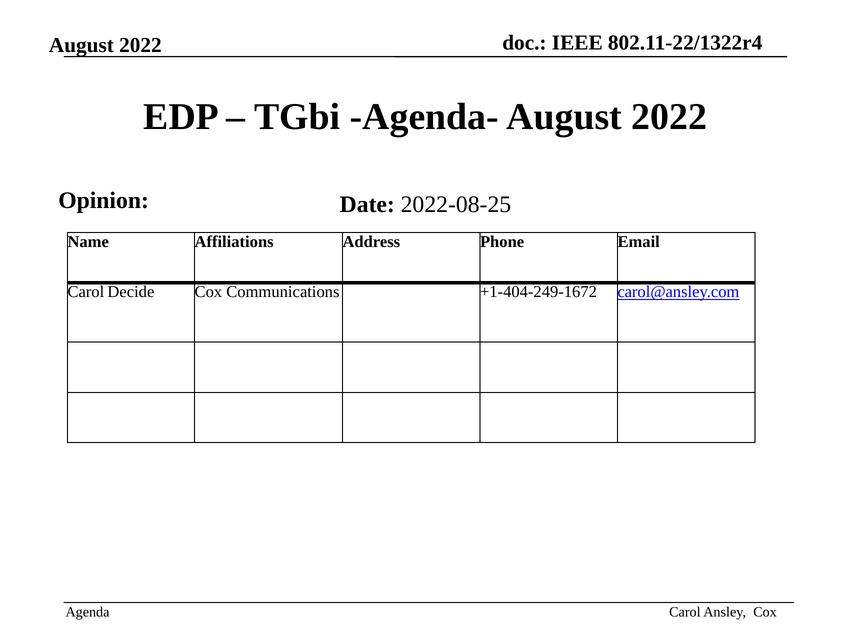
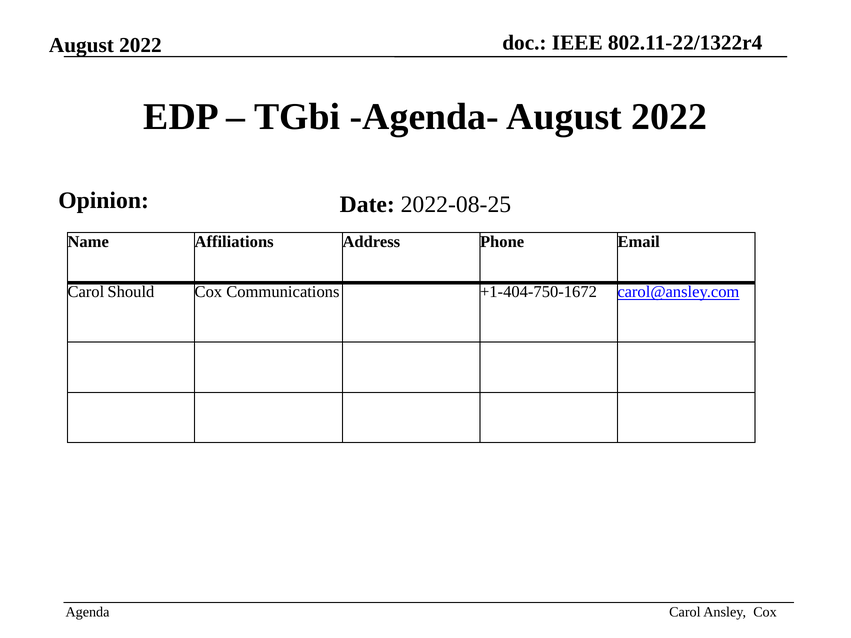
Decide: Decide -> Should
+1-404-249-1672: +1-404-249-1672 -> +1-404-750-1672
